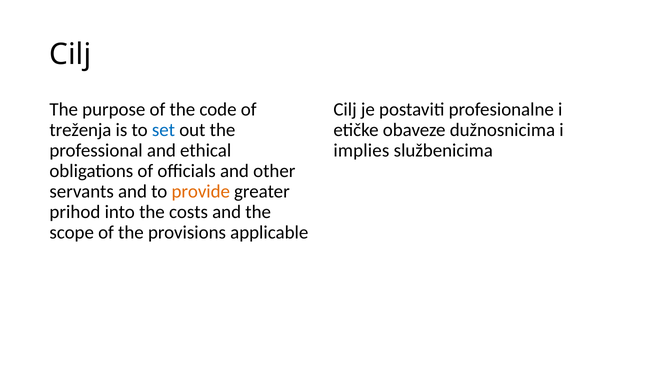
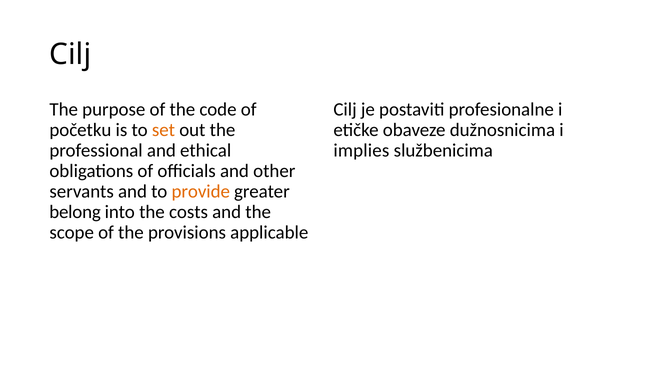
treženja: treženja -> početku
set colour: blue -> orange
prihod: prihod -> belong
